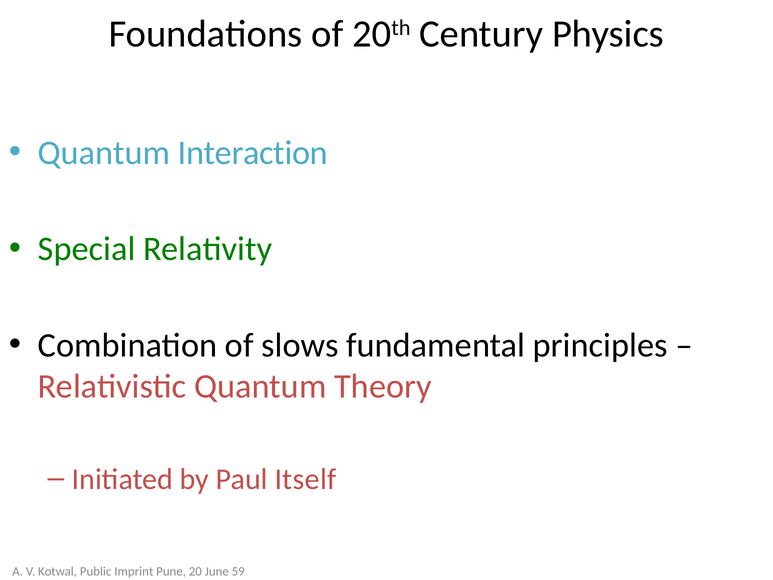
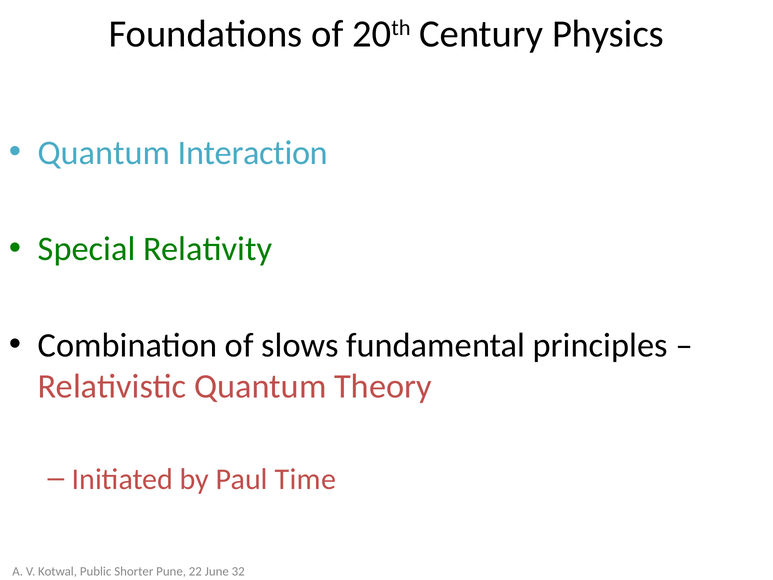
Itself: Itself -> Time
Imprint: Imprint -> Shorter
20: 20 -> 22
59: 59 -> 32
